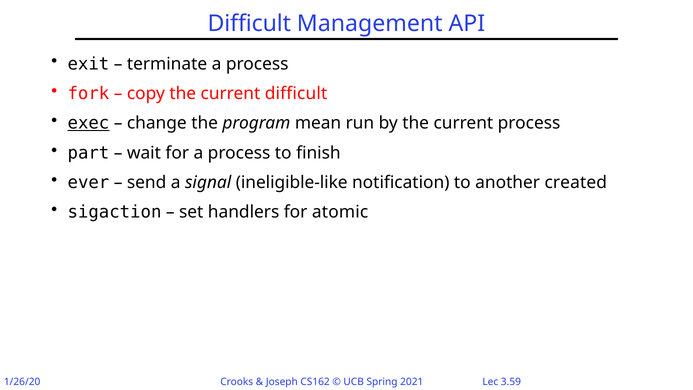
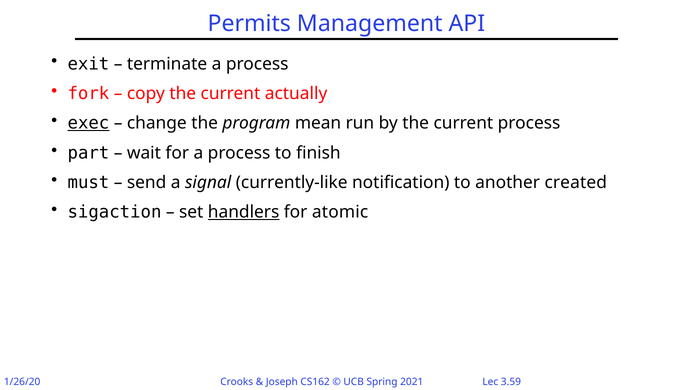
Difficult at (249, 24): Difficult -> Permits
current difficult: difficult -> actually
ever: ever -> must
ineligible-like: ineligible-like -> currently-like
handlers underline: none -> present
